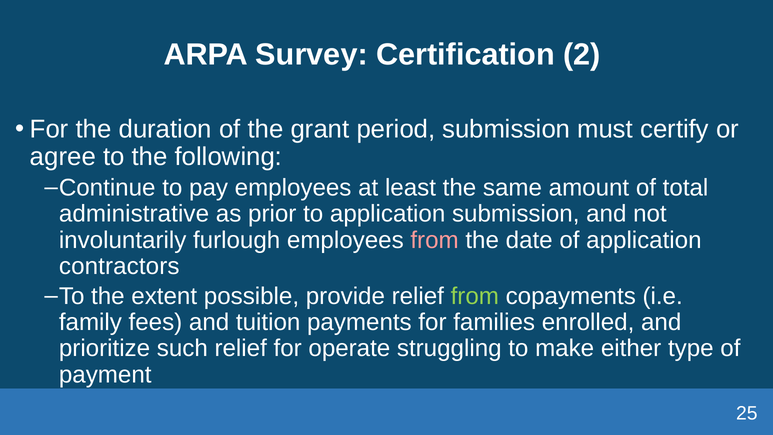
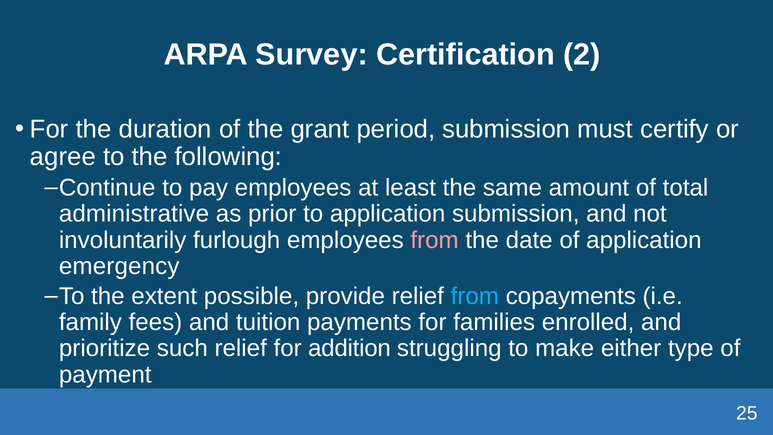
contractors: contractors -> emergency
from at (475, 296) colour: light green -> light blue
operate: operate -> addition
